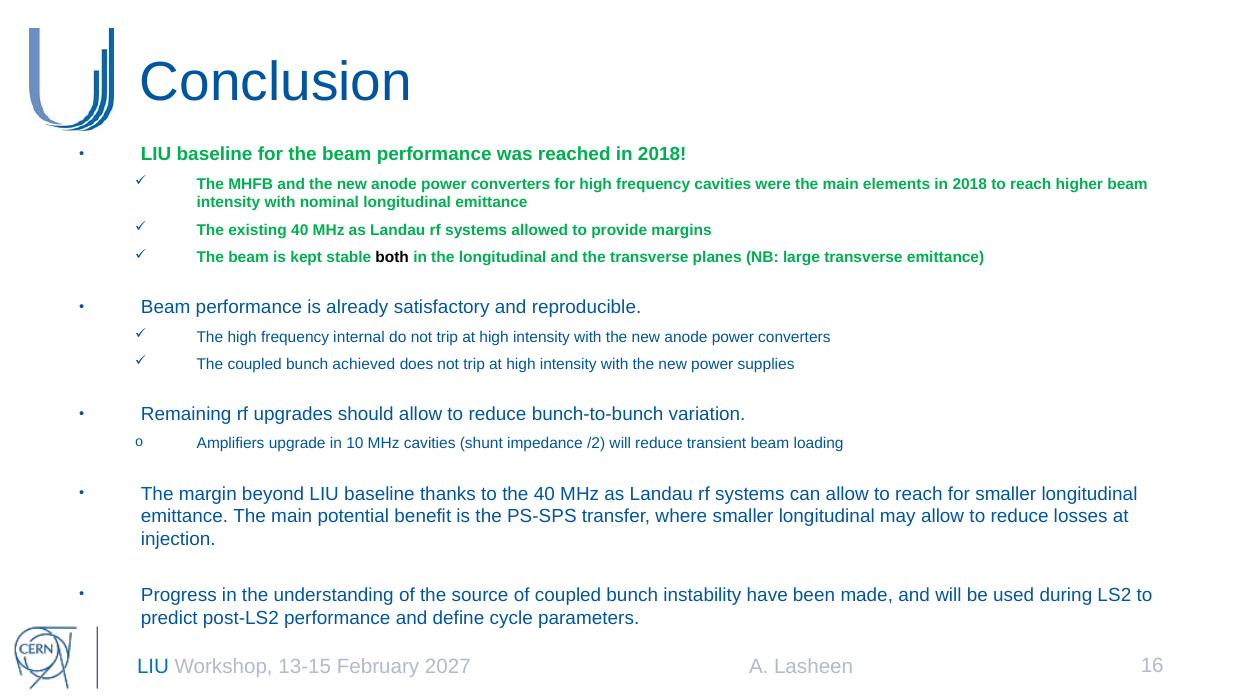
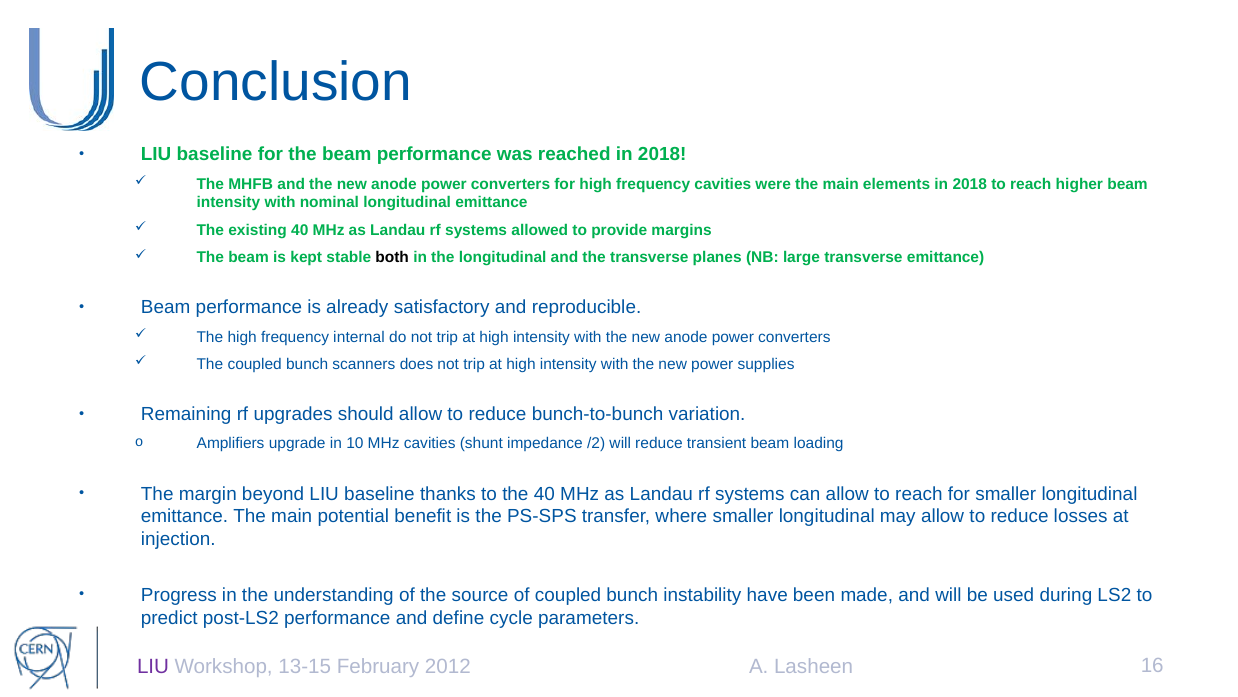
achieved: achieved -> scanners
LIU at (153, 666) colour: blue -> purple
2027: 2027 -> 2012
